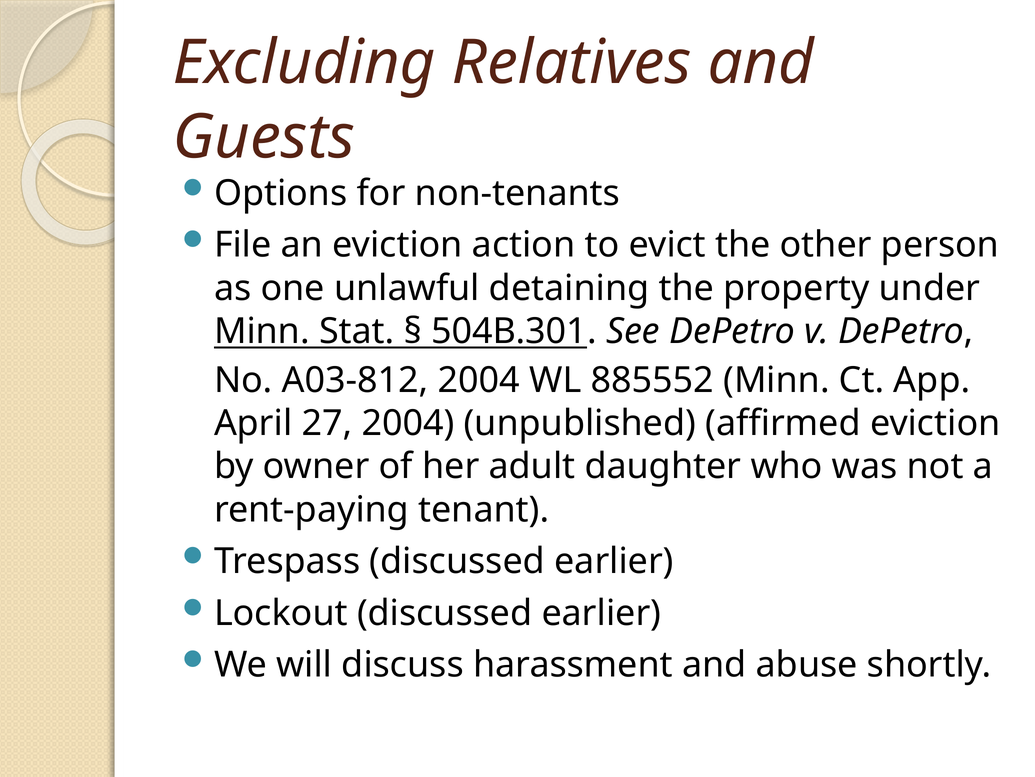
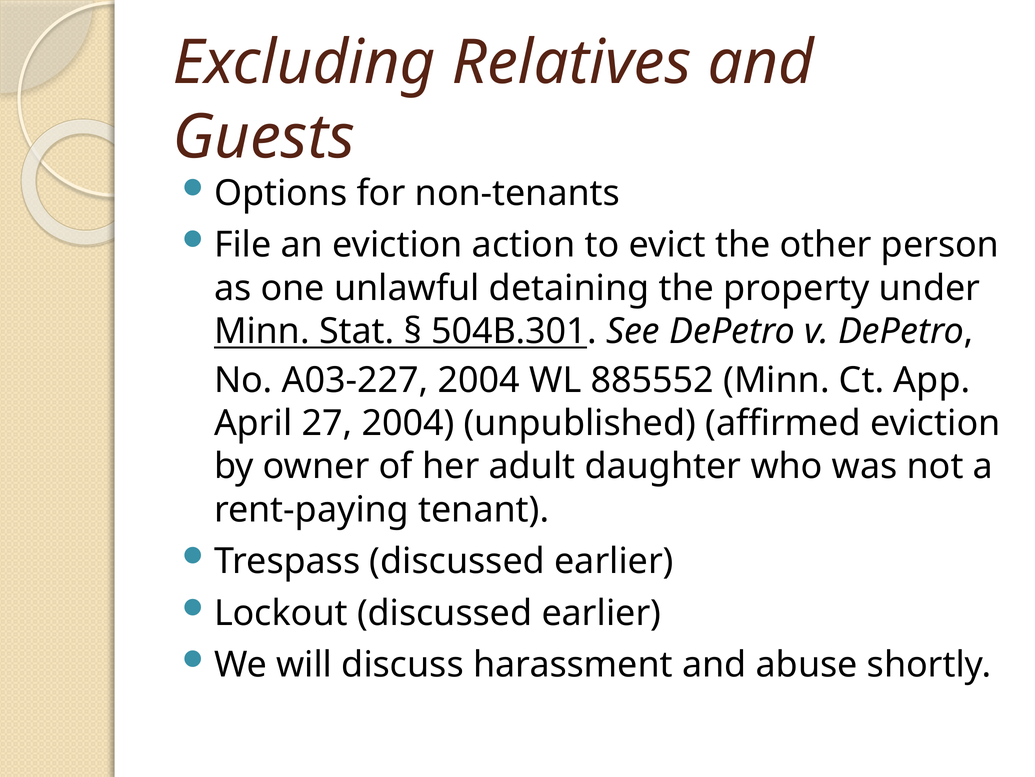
A03-812: A03-812 -> A03-227
